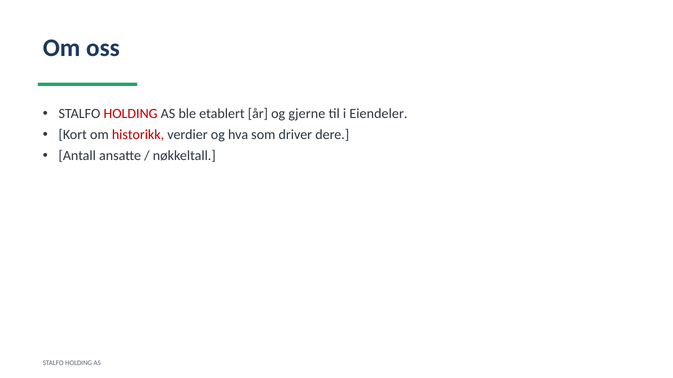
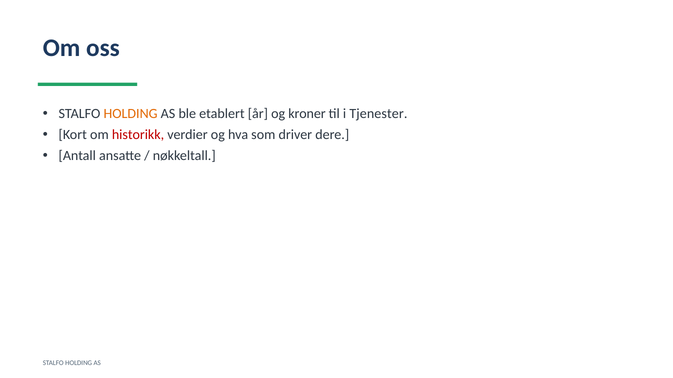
HOLDING at (131, 114) colour: red -> orange
gjerne: gjerne -> kroner
Eiendeler: Eiendeler -> Tjenester
